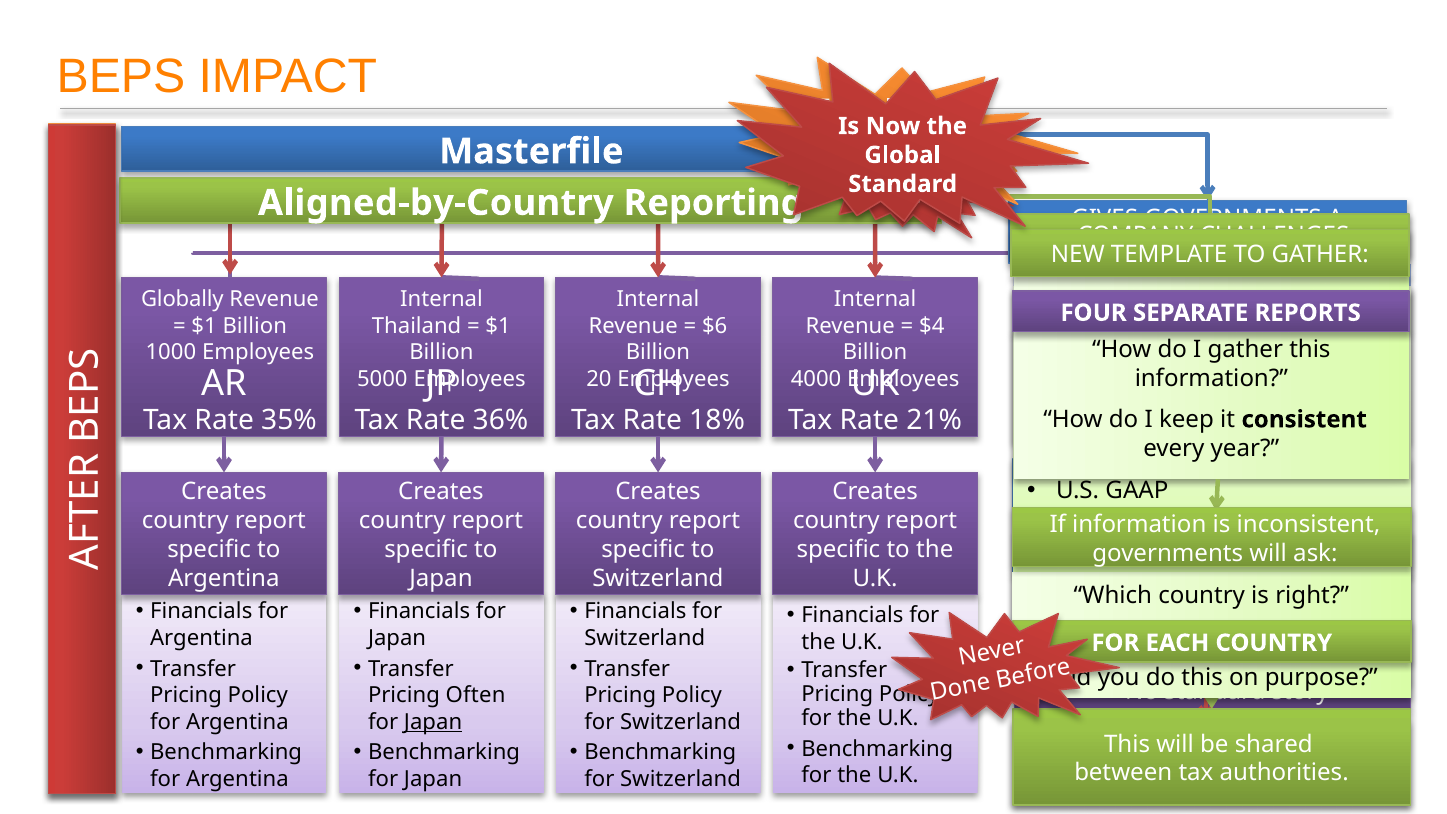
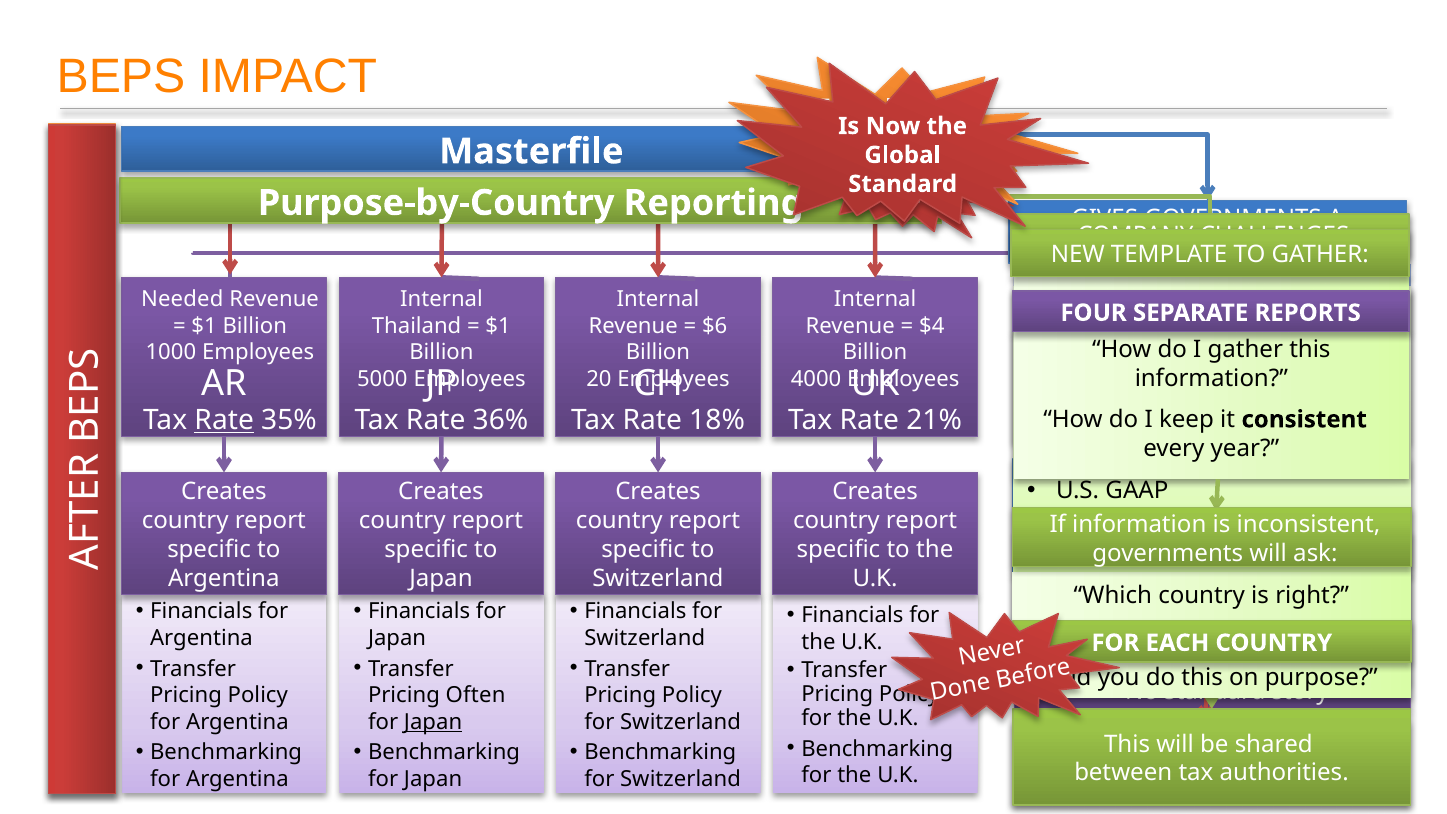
Aligned-by-Country: Aligned-by-Country -> Purpose-by-Country
Globally: Globally -> Needed
Rate at (224, 420) underline: none -> present
